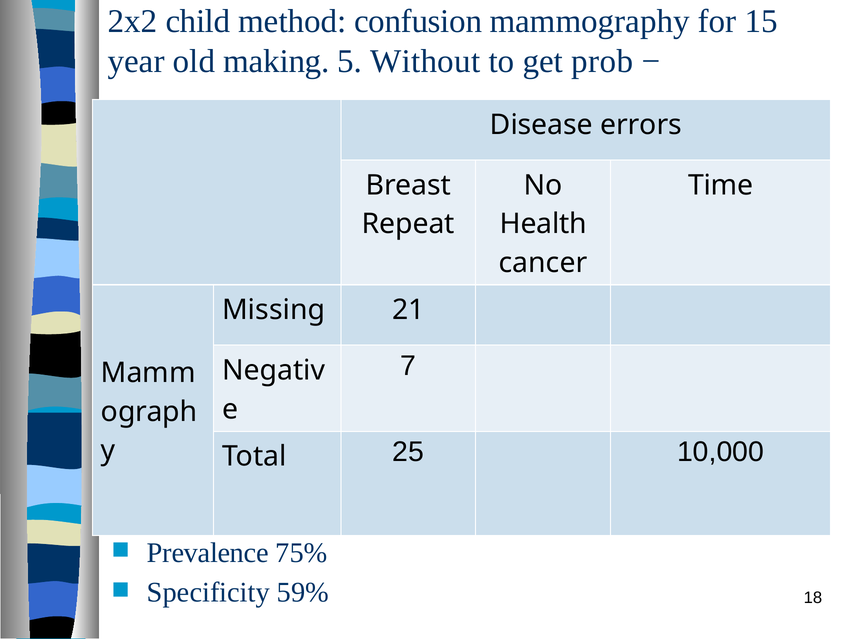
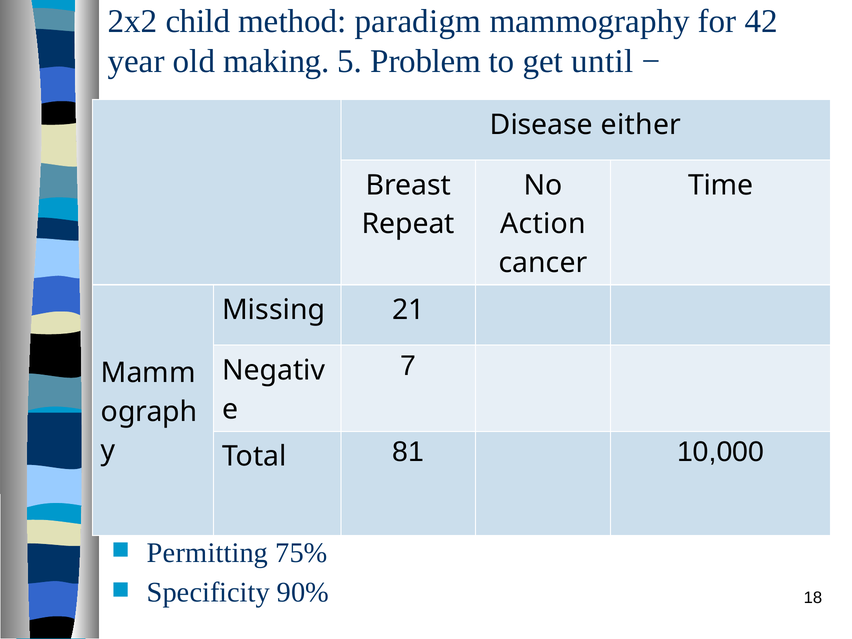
confusion: confusion -> paradigm
15: 15 -> 42
Without: Without -> Problem
prob: prob -> until
errors: errors -> either
Health: Health -> Action
25: 25 -> 81
Prevalence: Prevalence -> Permitting
59%: 59% -> 90%
